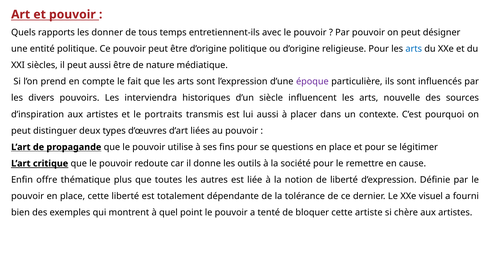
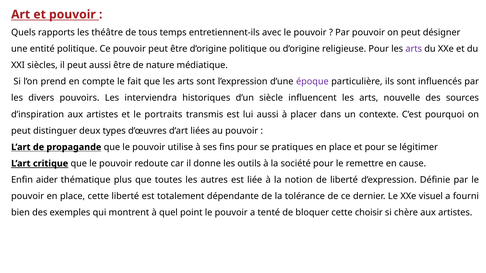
donner: donner -> théâtre
arts at (414, 49) colour: blue -> purple
questions: questions -> pratiques
offre: offre -> aider
artiste: artiste -> choisir
